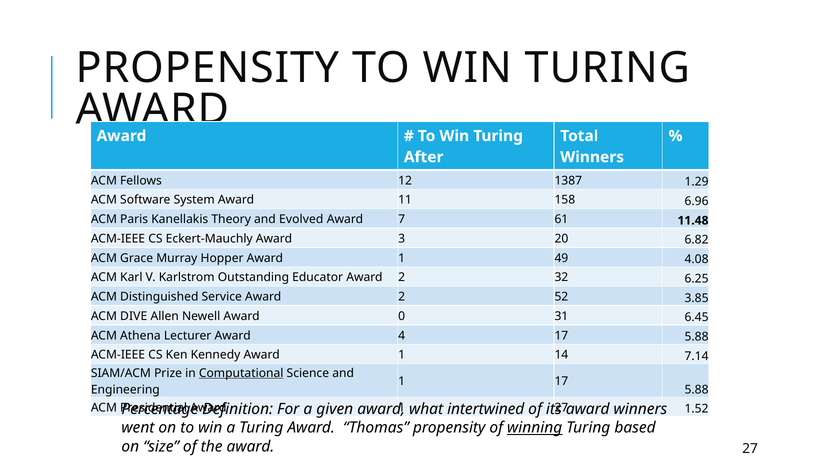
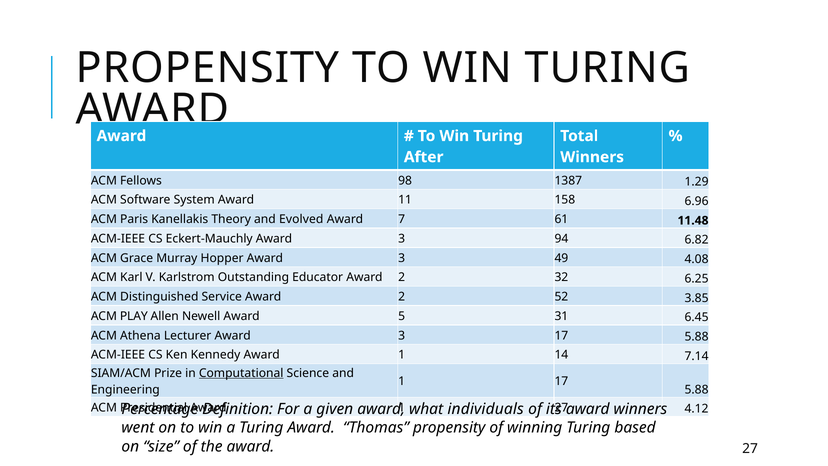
12: 12 -> 98
20: 20 -> 94
Hopper Award 1: 1 -> 3
DIVE: DIVE -> PLAY
0: 0 -> 5
Lecturer Award 4: 4 -> 3
1.52: 1.52 -> 4.12
intertwined: intertwined -> individuals
winning underline: present -> none
